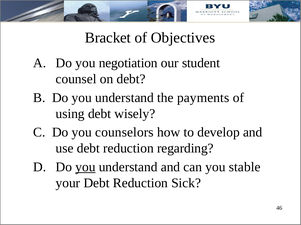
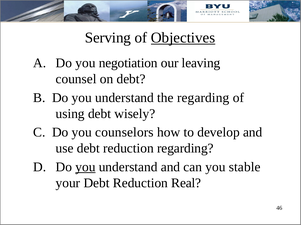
Bracket: Bracket -> Serving
Objectives underline: none -> present
student: student -> leaving
the payments: payments -> regarding
Sick: Sick -> Real
